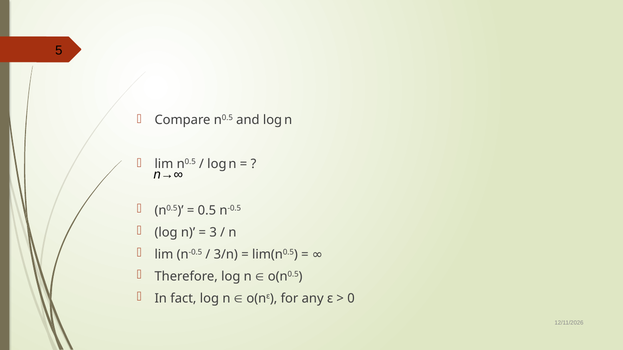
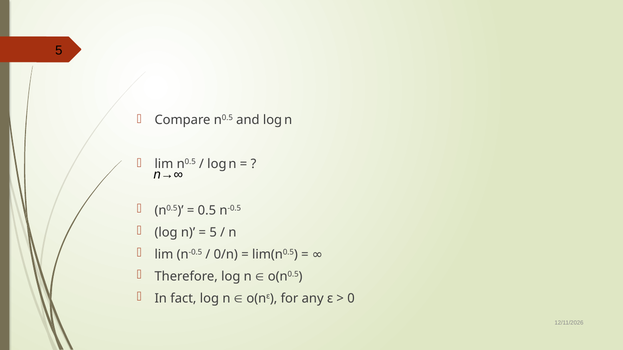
3 at (213, 233): 3 -> 5
3/n: 3/n -> 0/n
